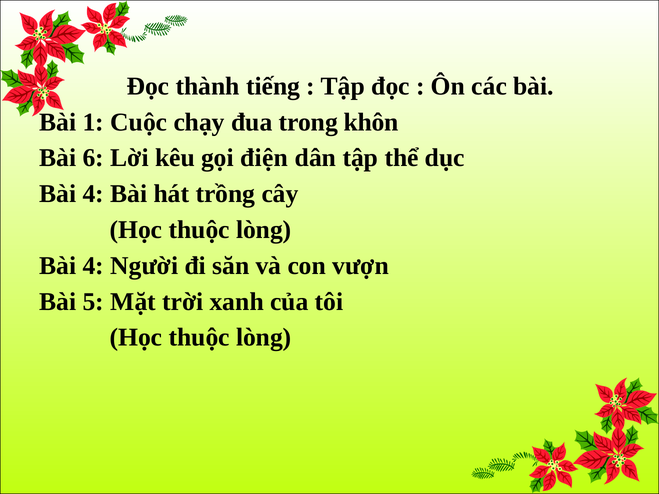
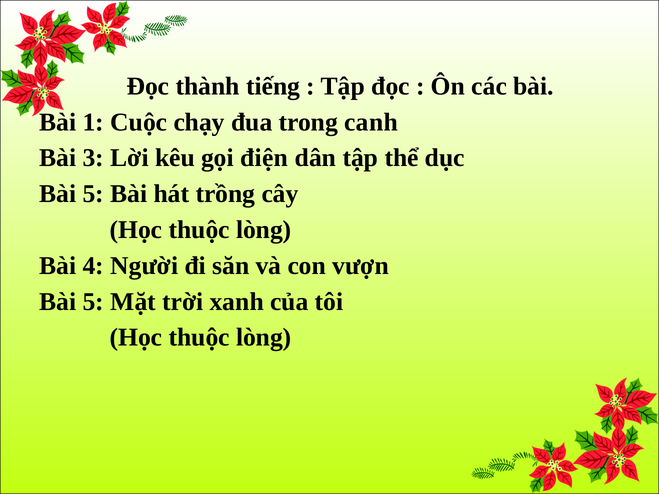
khôn: khôn -> canh
6: 6 -> 3
4 at (93, 194): 4 -> 5
